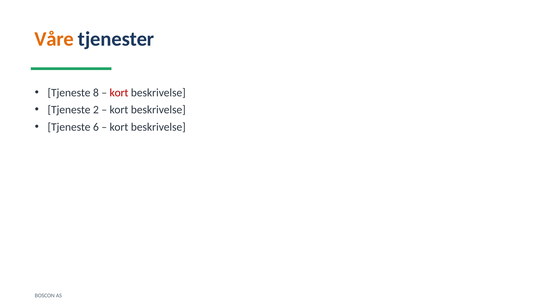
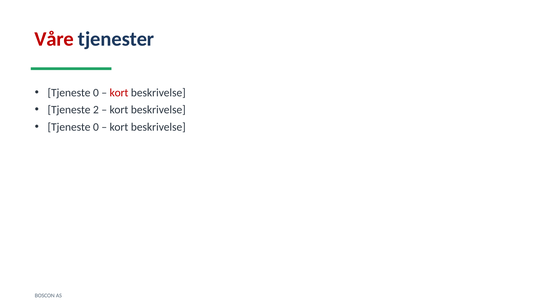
Våre colour: orange -> red
8 at (96, 93): 8 -> 0
6 at (96, 127): 6 -> 0
